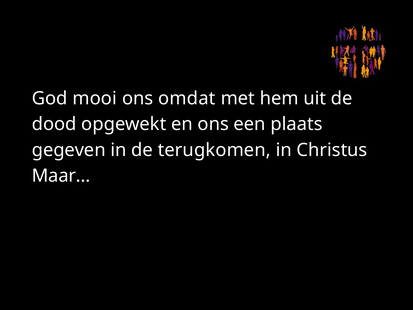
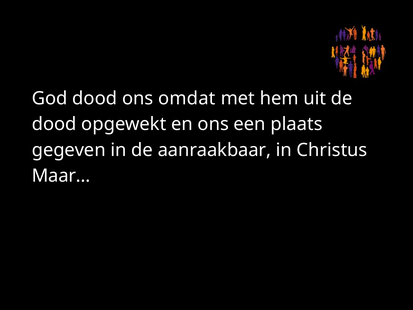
God mooi: mooi -> dood
terugkomen: terugkomen -> aanraakbaar
